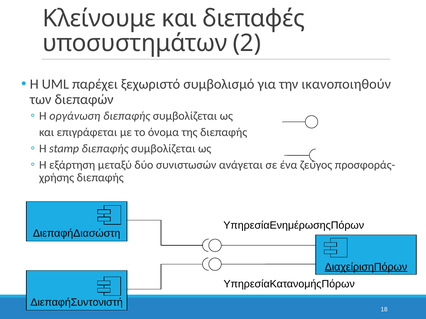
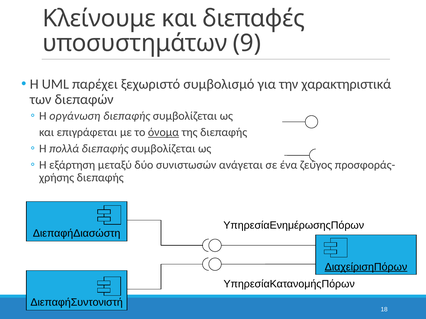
2: 2 -> 9
ικανοποιηθούν: ικανοποιηθούν -> χαρακτηριστικά
όνομα underline: none -> present
stamp: stamp -> πολλά
